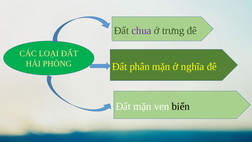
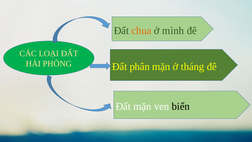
chua colour: purple -> orange
trưng: trưng -> mình
nghĩa: nghĩa -> tháng
